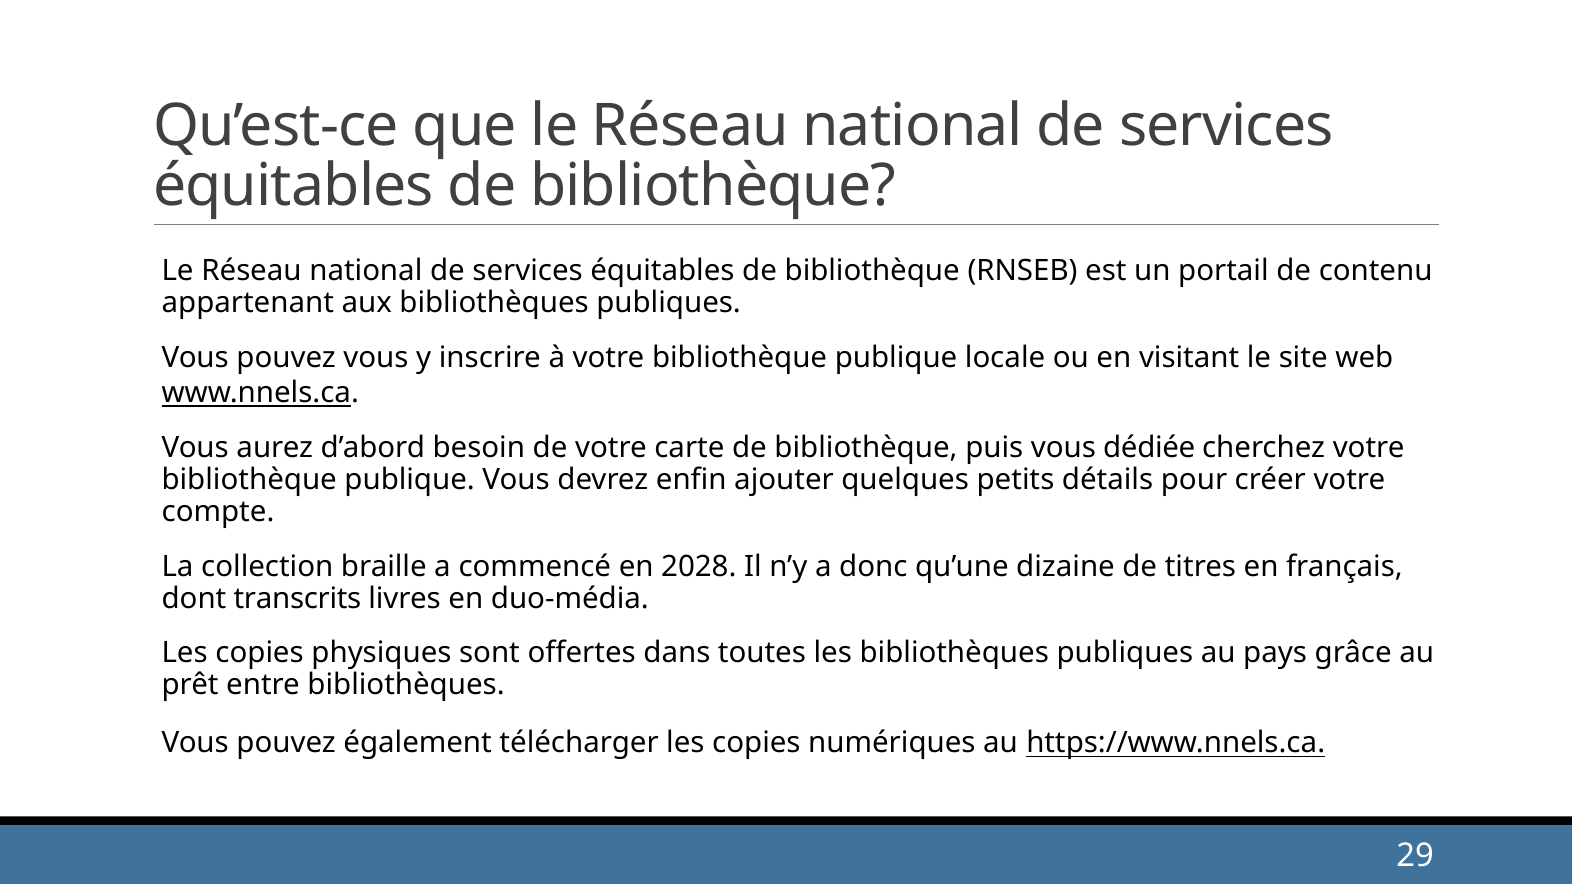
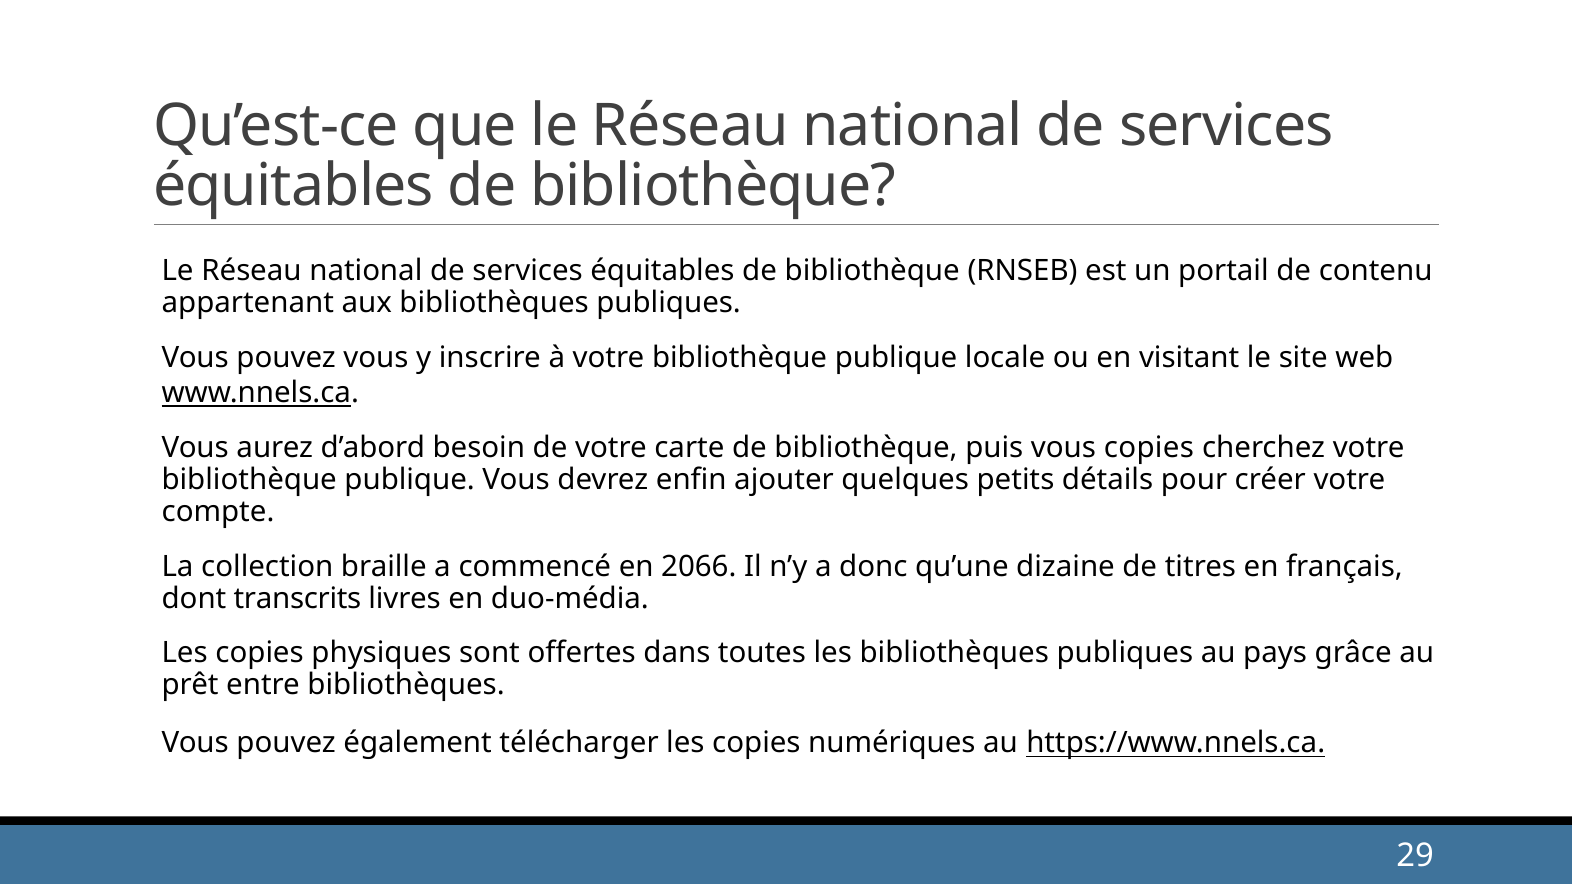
vous dédiée: dédiée -> copies
2028: 2028 -> 2066
